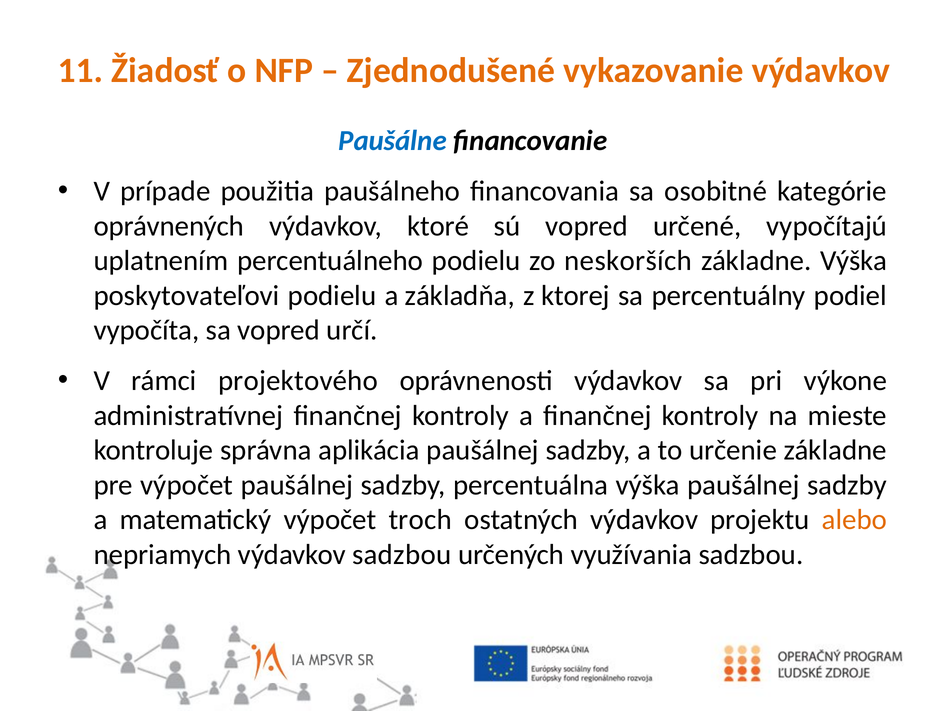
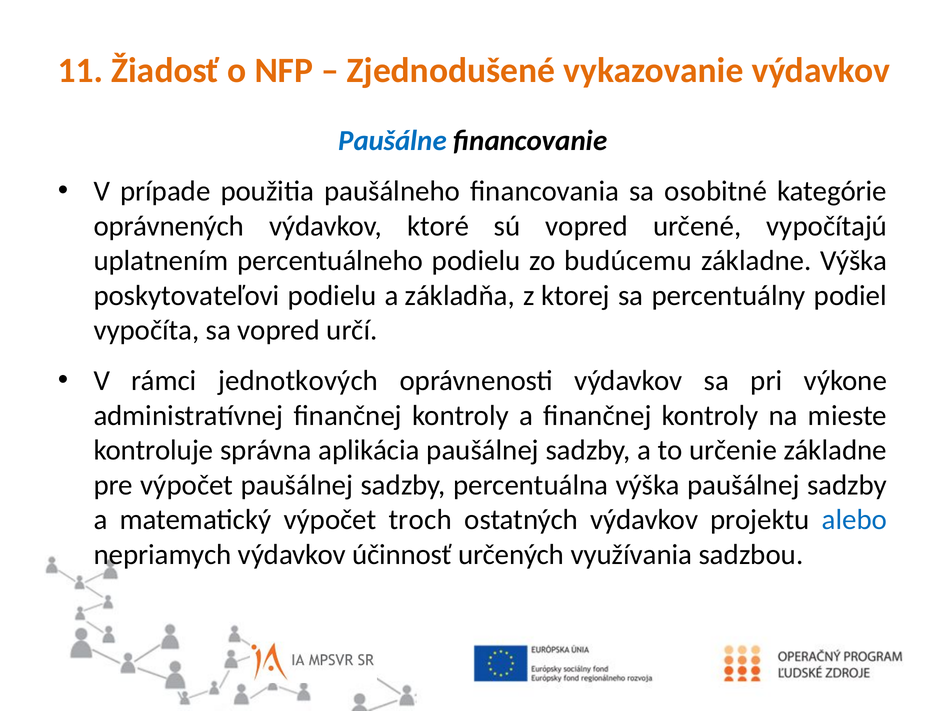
neskorších: neskorších -> budúcemu
projektového: projektového -> jednotkových
alebo colour: orange -> blue
výdavkov sadzbou: sadzbou -> účinnosť
